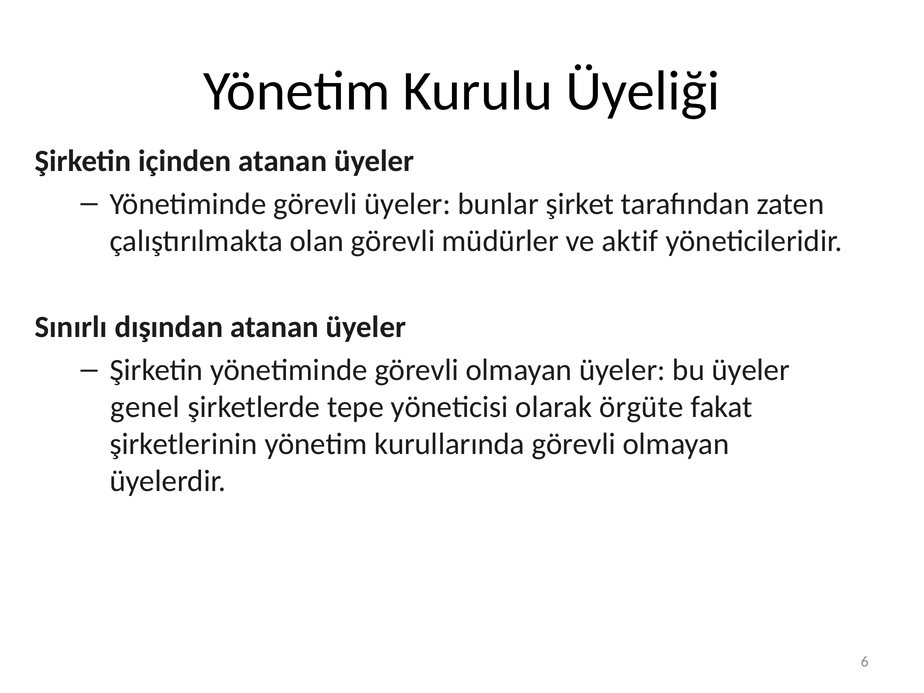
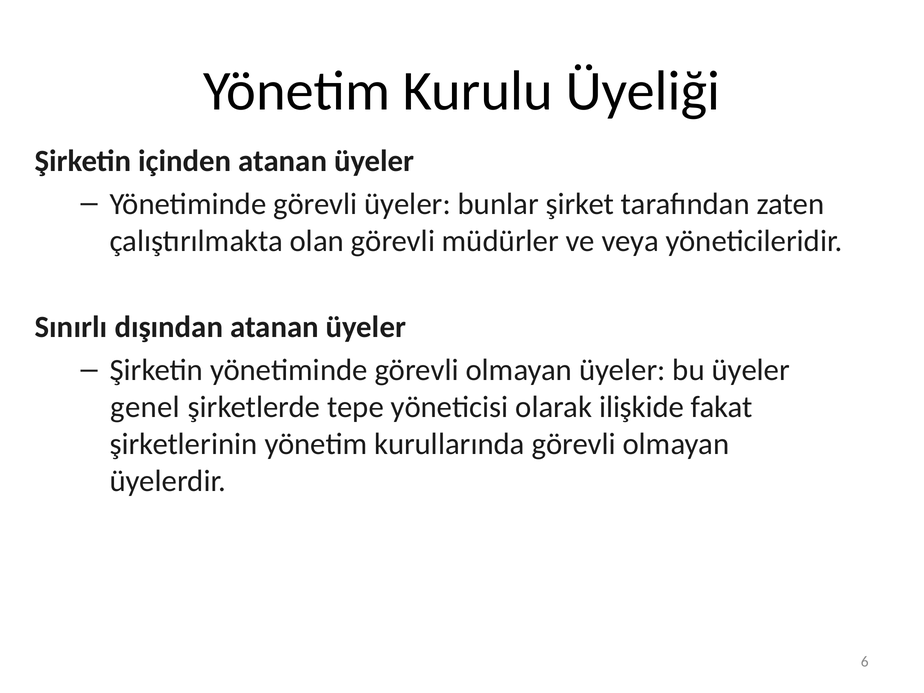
aktif: aktif -> veya
örgüte: örgüte -> ilişkide
